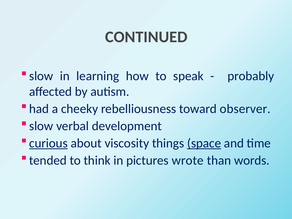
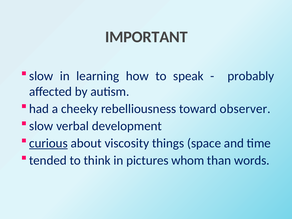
CONTINUED: CONTINUED -> IMPORTANT
space underline: present -> none
wrote: wrote -> whom
